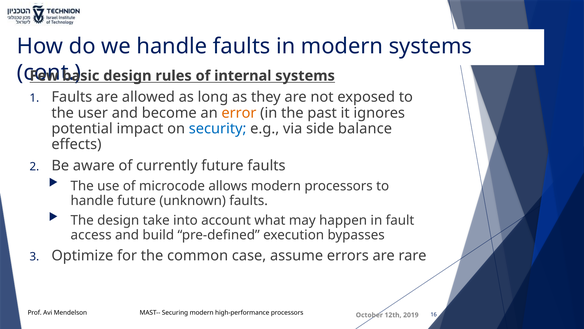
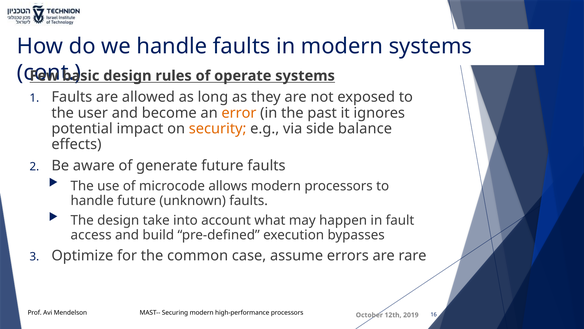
internal: internal -> operate
security colour: blue -> orange
currently: currently -> generate
